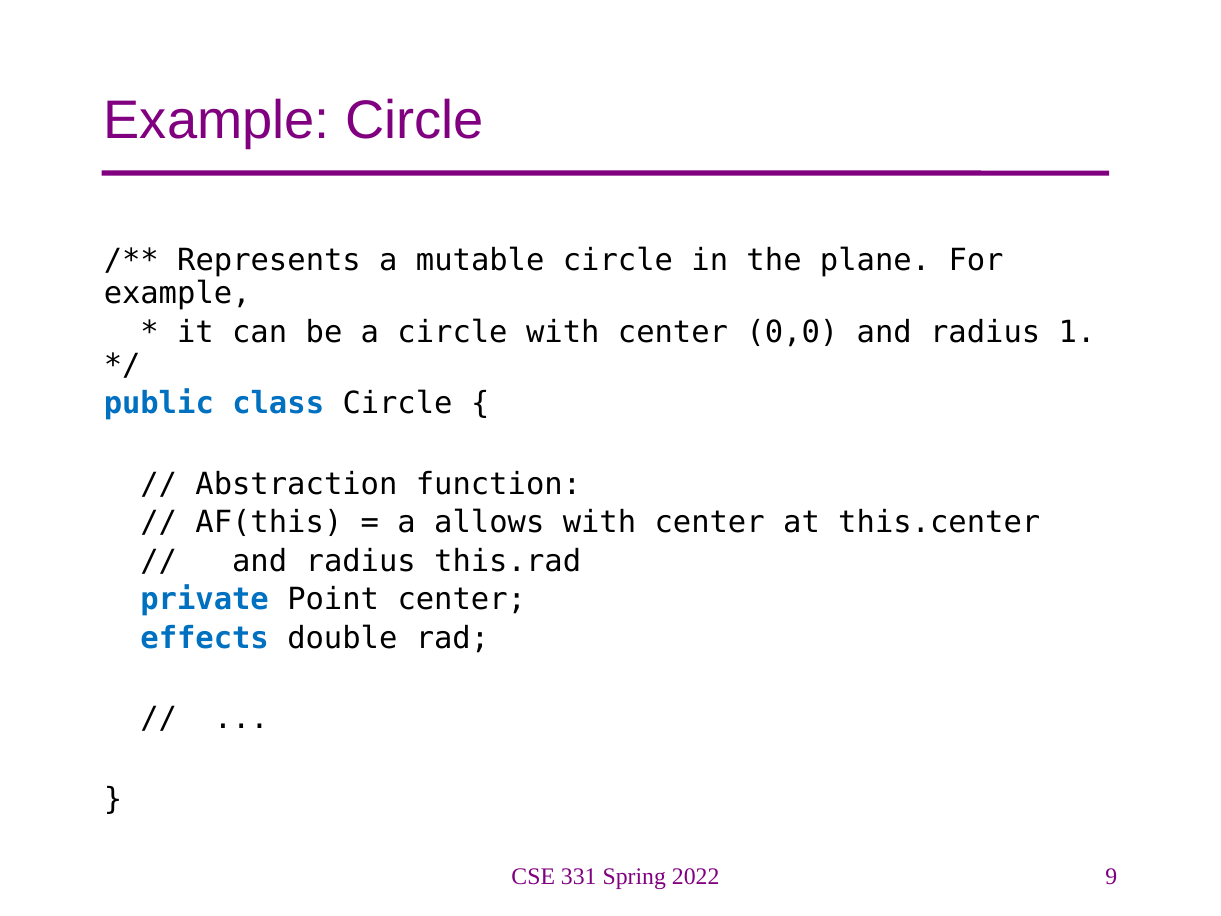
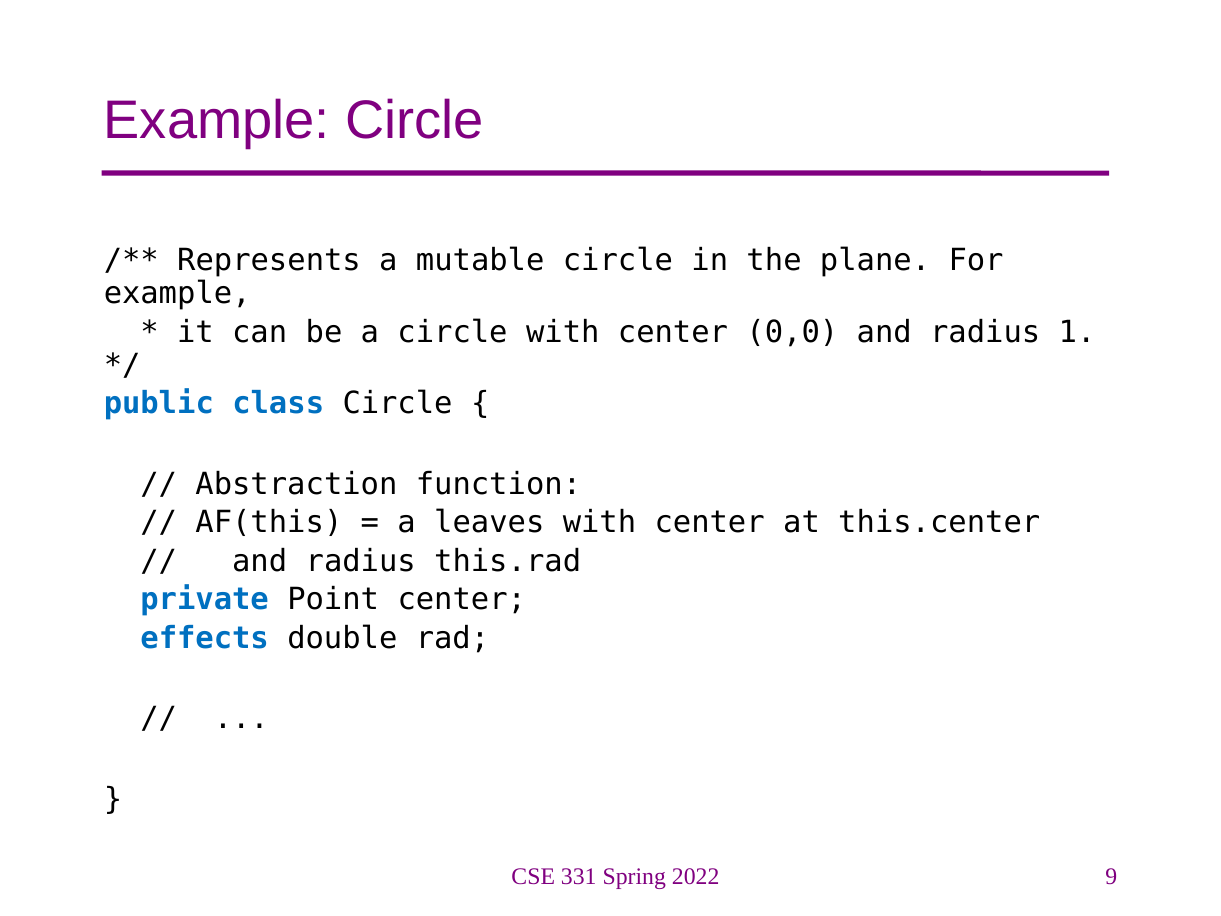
allows: allows -> leaves
